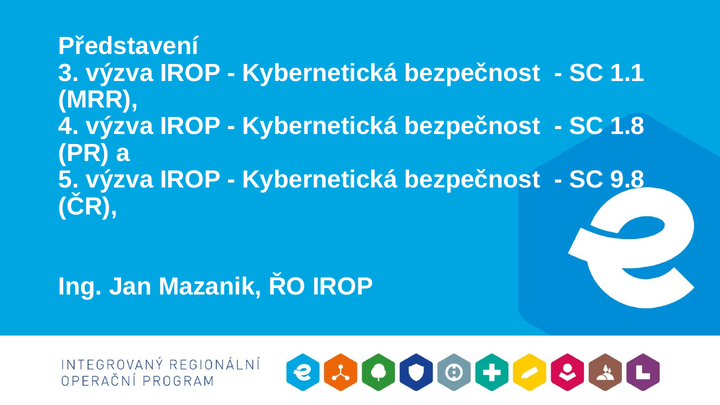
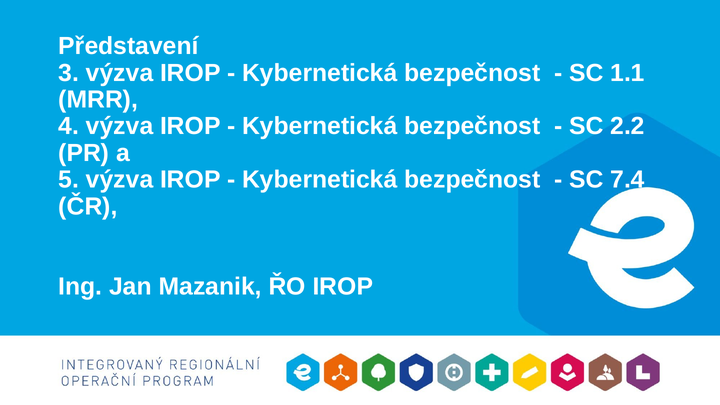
1.8: 1.8 -> 2.2
9.8: 9.8 -> 7.4
